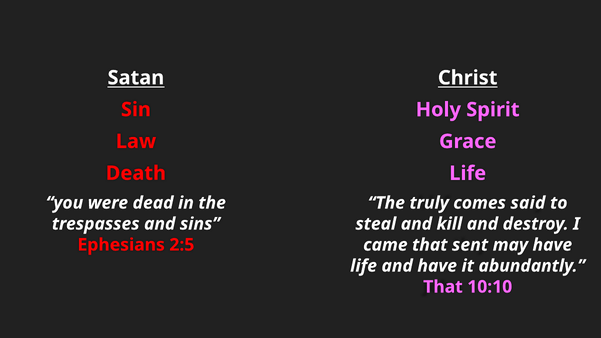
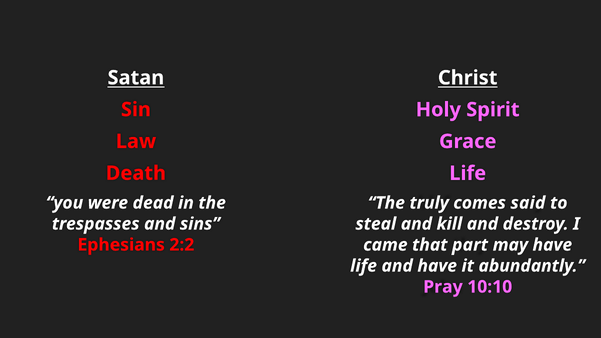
2:5: 2:5 -> 2:2
sent: sent -> part
That at (443, 287): That -> Pray
